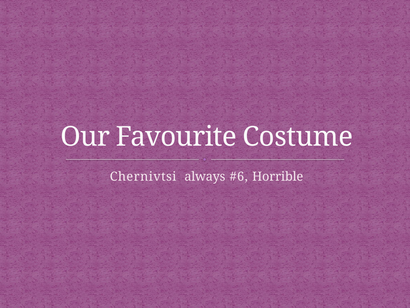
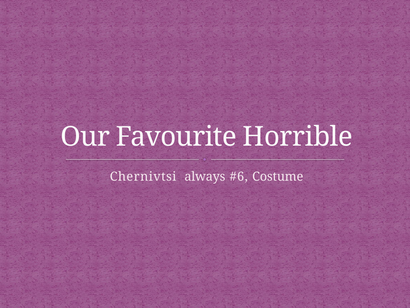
Costume: Costume -> Horrible
Horrible: Horrible -> Costume
